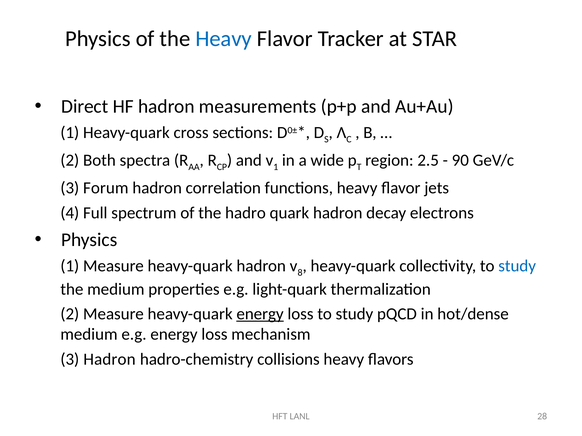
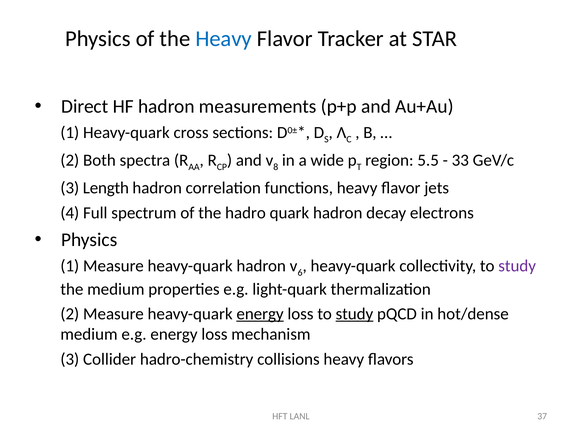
1 at (276, 167): 1 -> 8
2.5: 2.5 -> 5.5
90: 90 -> 33
Forum: Forum -> Length
8: 8 -> 6
study at (517, 266) colour: blue -> purple
study at (354, 314) underline: none -> present
3 Hadron: Hadron -> Collider
28: 28 -> 37
